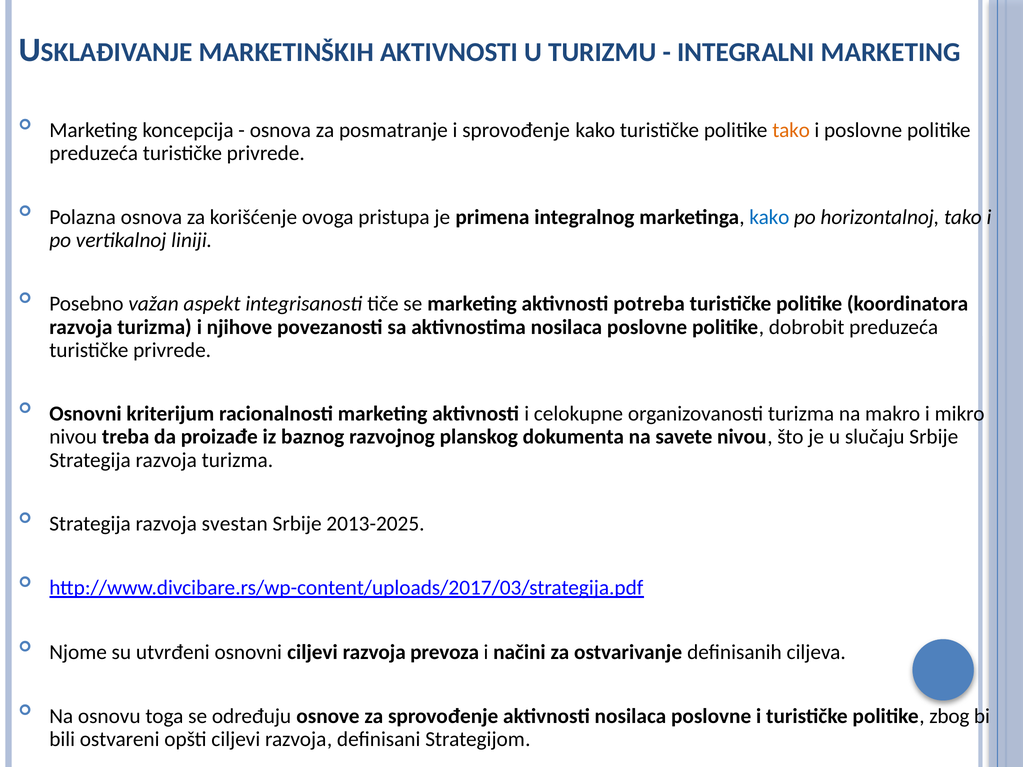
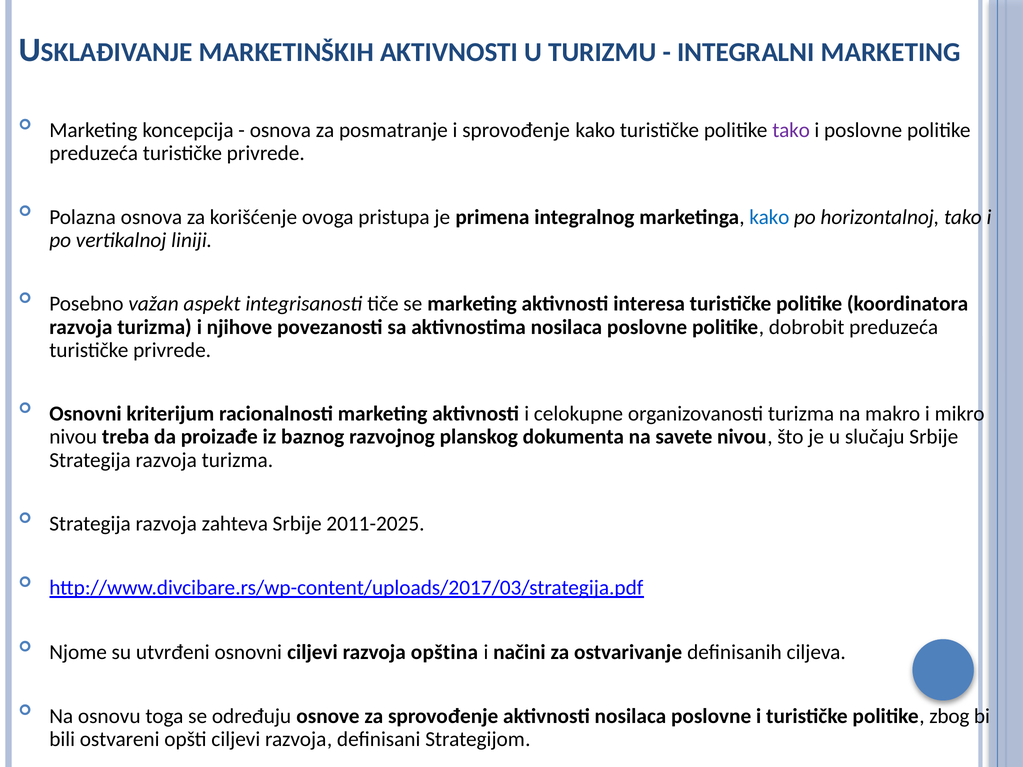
tako at (791, 130) colour: orange -> purple
potreba: potreba -> interesa
svestan: svestan -> zahteva
2013-2025: 2013-2025 -> 2011-2025
prevoza: prevoza -> opština
